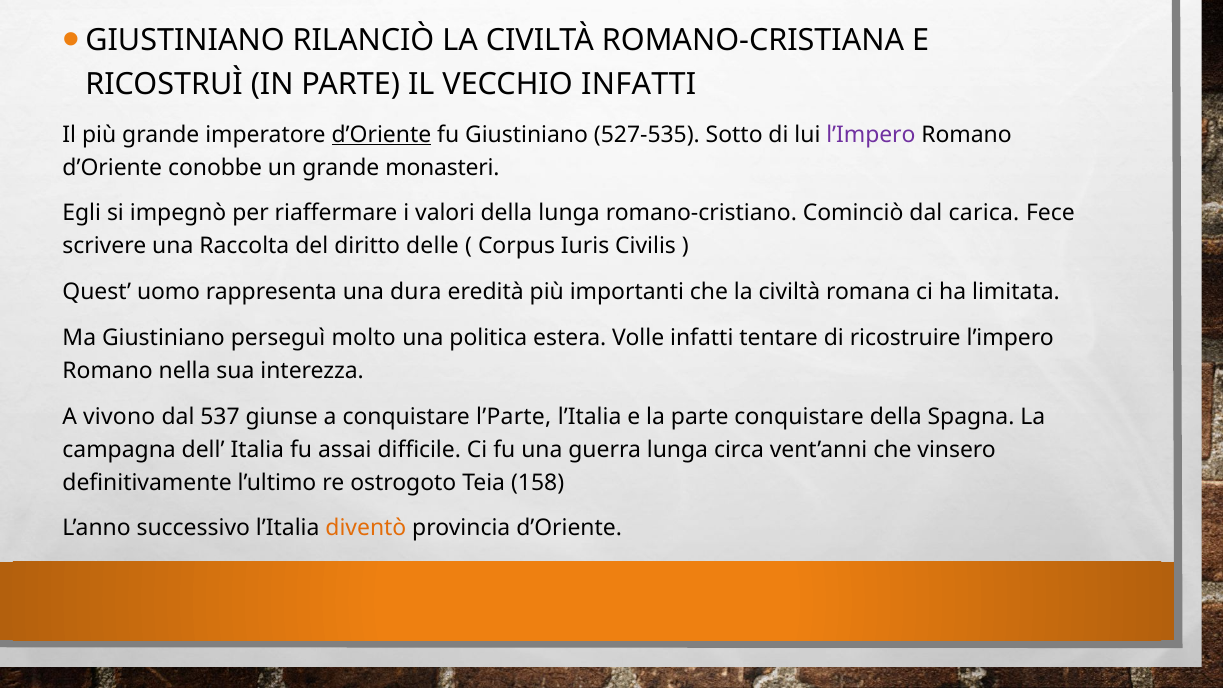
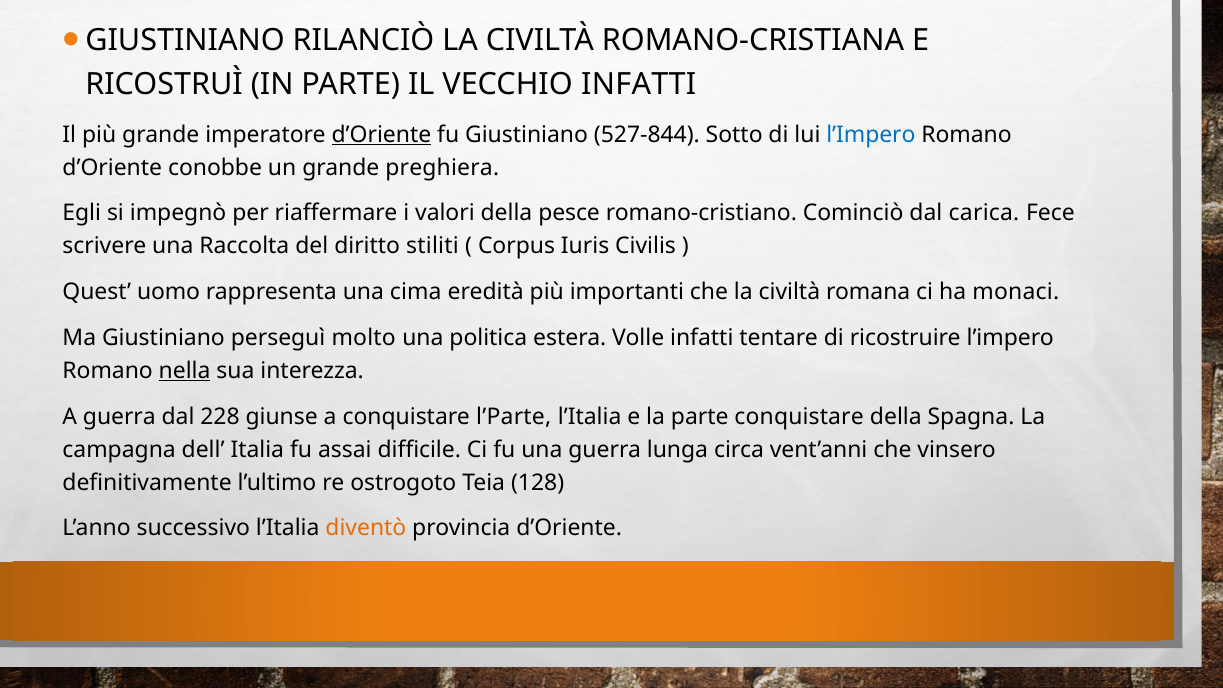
527-535: 527-535 -> 527-844
l’Impero at (871, 134) colour: purple -> blue
monasteri: monasteri -> preghiera
della lunga: lunga -> pesce
delle: delle -> stiliti
dura: dura -> cima
limitata: limitata -> monaci
nella underline: none -> present
A vivono: vivono -> guerra
537: 537 -> 228
158: 158 -> 128
